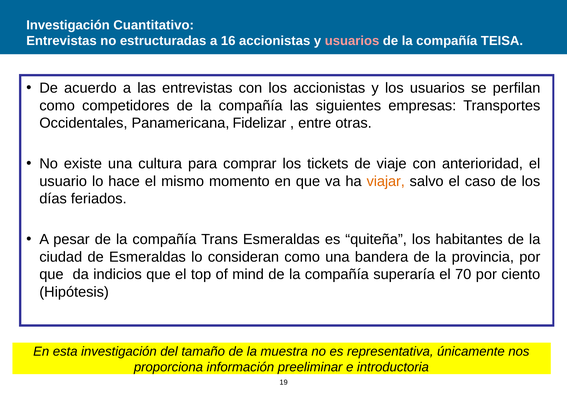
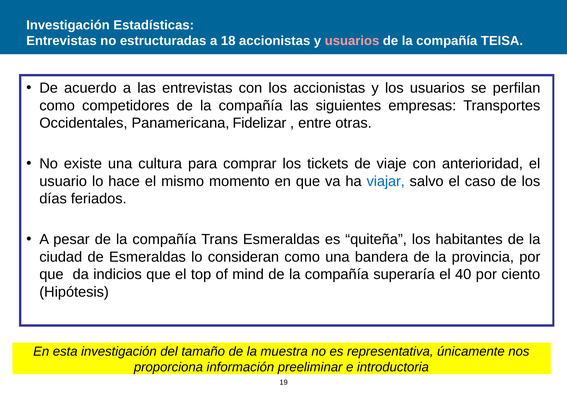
Cuantitativo: Cuantitativo -> Estadísticas
16: 16 -> 18
viajar colour: orange -> blue
70: 70 -> 40
